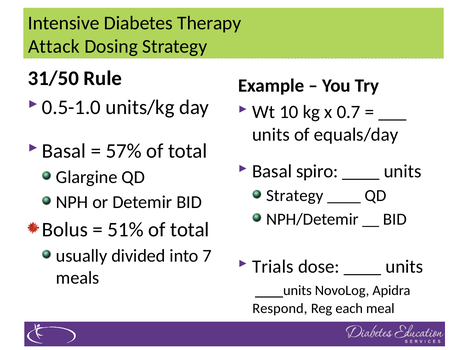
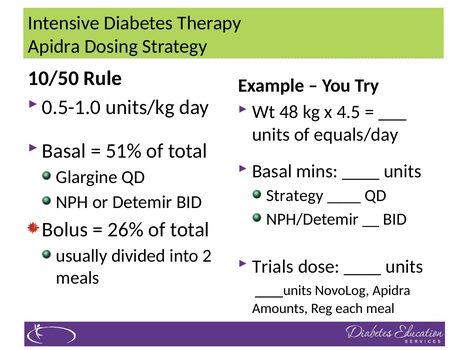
Attack at (54, 46): Attack -> Apidra
31/50: 31/50 -> 10/50
10: 10 -> 48
0.7: 0.7 -> 4.5
57%: 57% -> 51%
spiro: spiro -> mins
51%: 51% -> 26%
7: 7 -> 2
Respond: Respond -> Amounts
